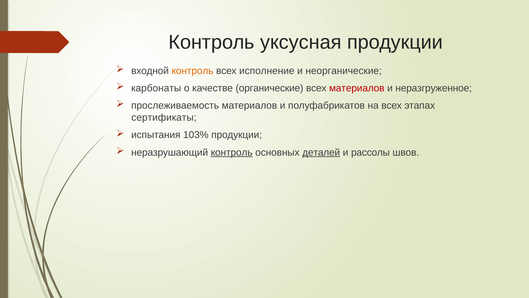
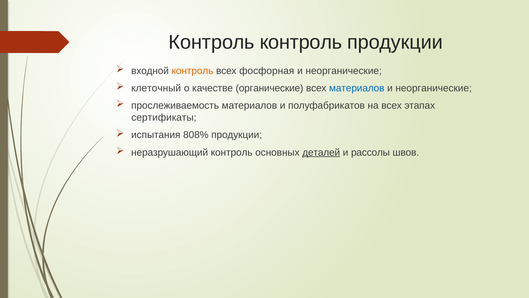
Контроль уксусная: уксусная -> контроль
исполнение: исполнение -> фосфорная
карбонаты: карбонаты -> клеточный
материалов at (357, 88) colour: red -> blue
неразгруженное at (434, 88): неразгруженное -> неорганические
103%: 103% -> 808%
контроль at (232, 152) underline: present -> none
